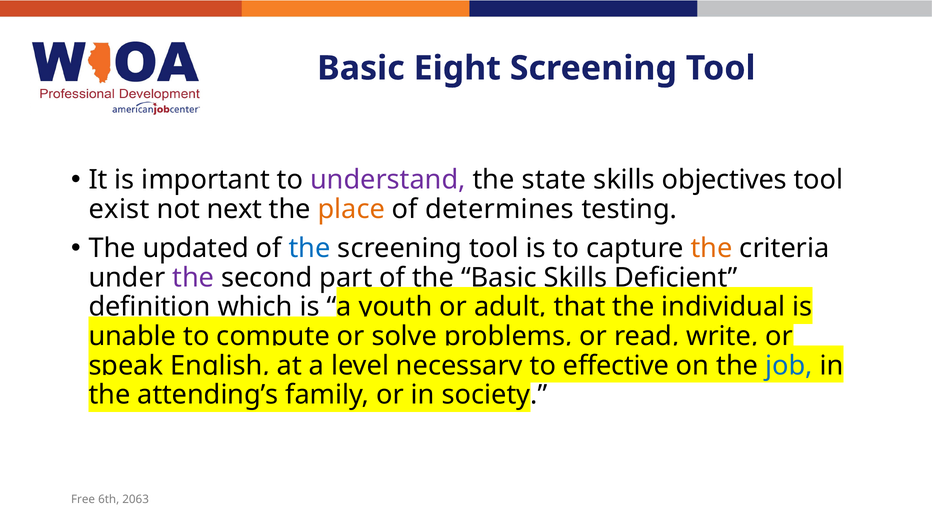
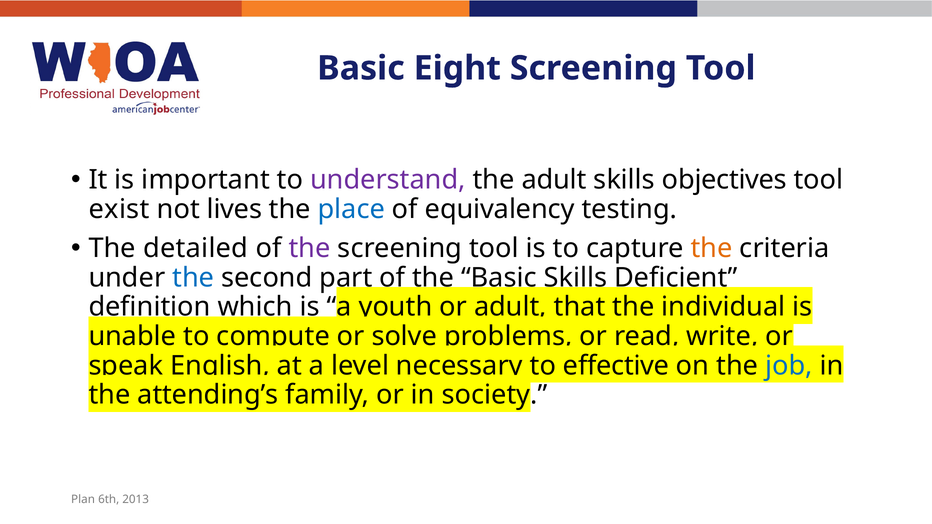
the state: state -> adult
next: next -> lives
place colour: orange -> blue
determines: determines -> equivalency
updated: updated -> detailed
the at (310, 248) colour: blue -> purple
the at (193, 278) colour: purple -> blue
Free: Free -> Plan
2063: 2063 -> 2013
